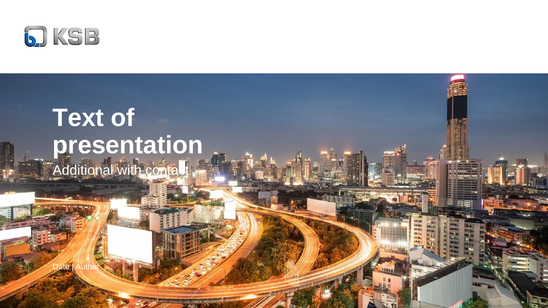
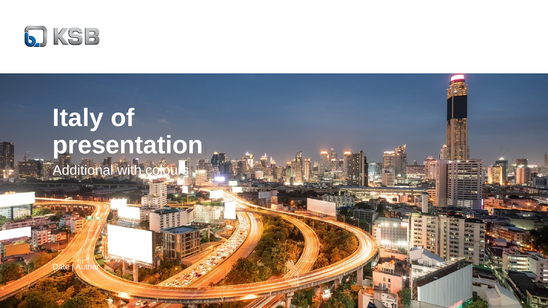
Text: Text -> Italy
contact: contact -> colours
